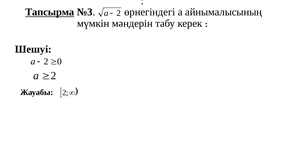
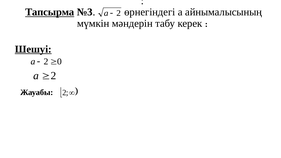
Шешуі underline: none -> present
